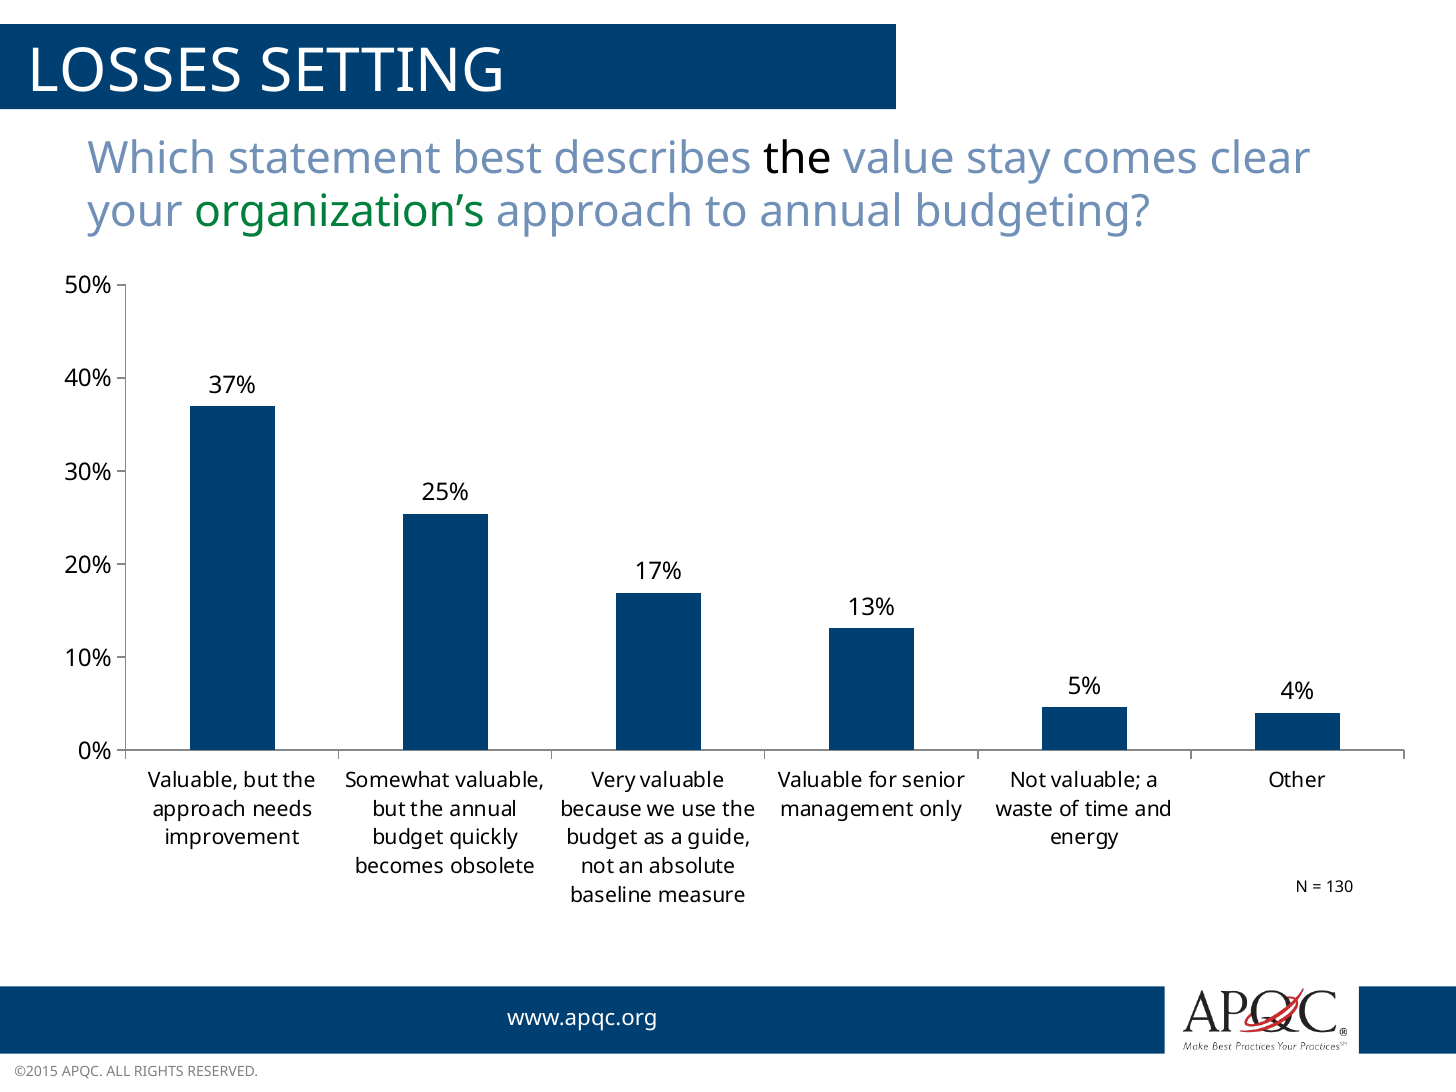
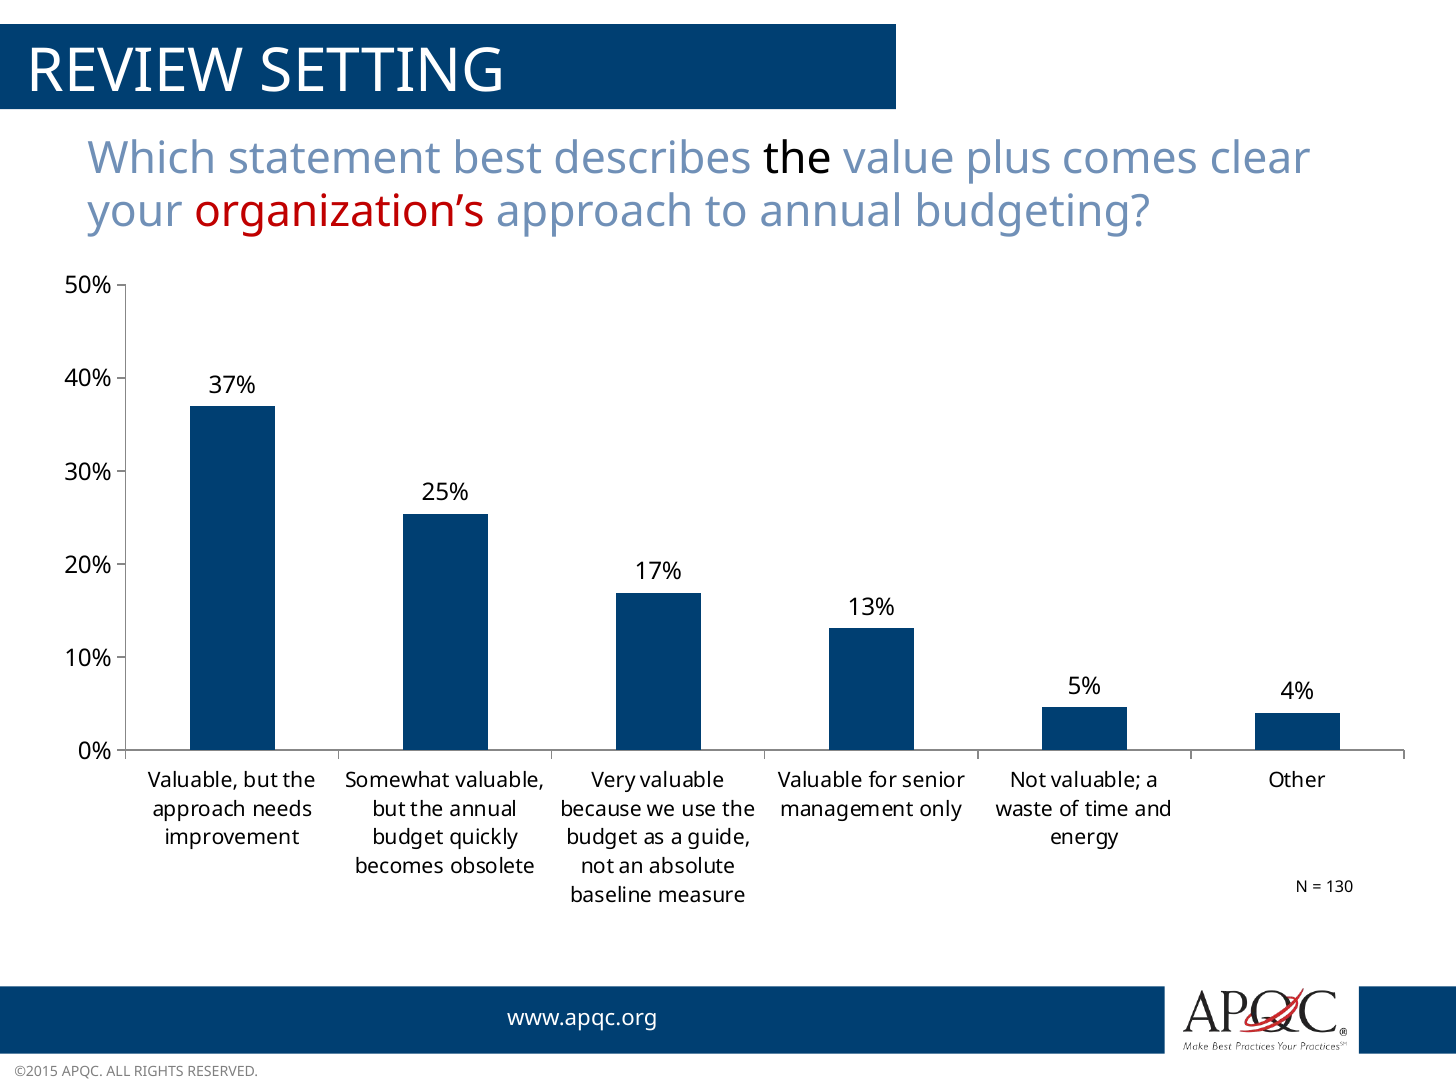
LOSSES: LOSSES -> REVIEW
stay: stay -> plus
organization’s colour: green -> red
